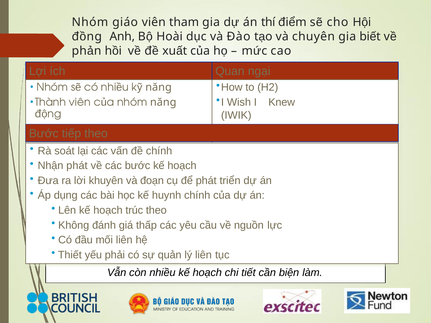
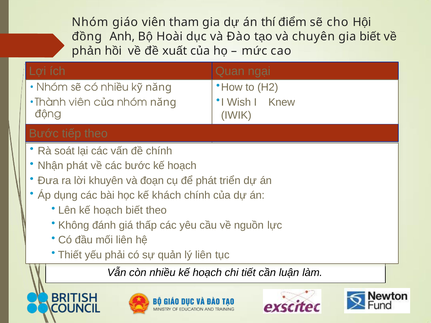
huynh: huynh -> khách
trúc: trúc -> biết
biện: biện -> luận
